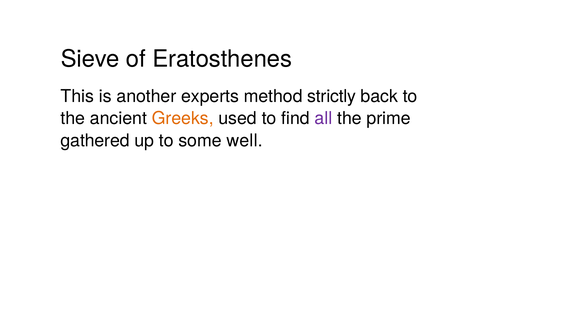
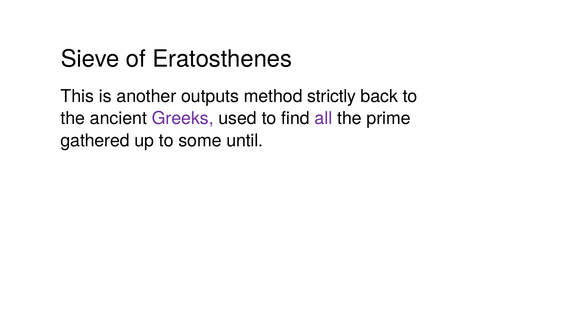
experts: experts -> outputs
Greeks colour: orange -> purple
well: well -> until
